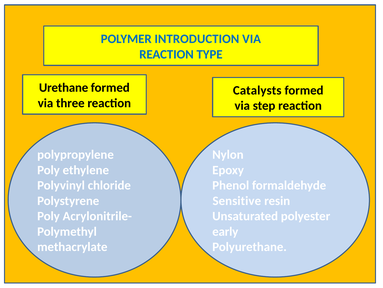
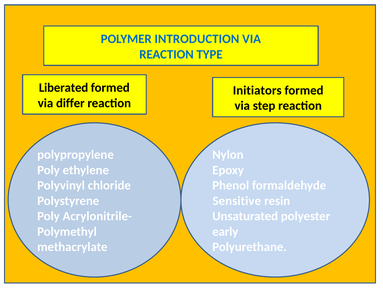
Urethane: Urethane -> Liberated
Catalysts: Catalysts -> Initiators
three: three -> differ
